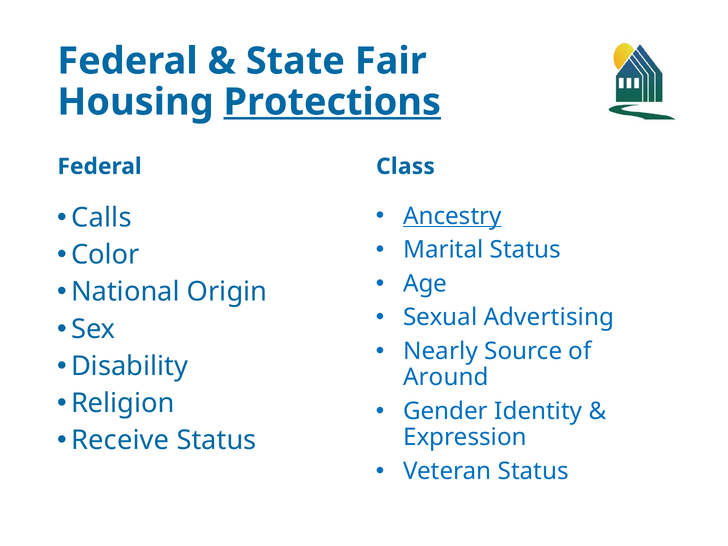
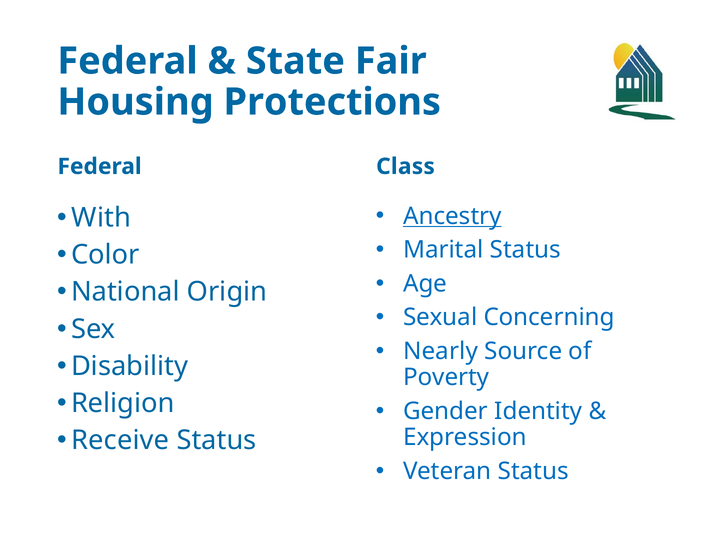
Protections underline: present -> none
Calls: Calls -> With
Advertising: Advertising -> Concerning
Around: Around -> Poverty
